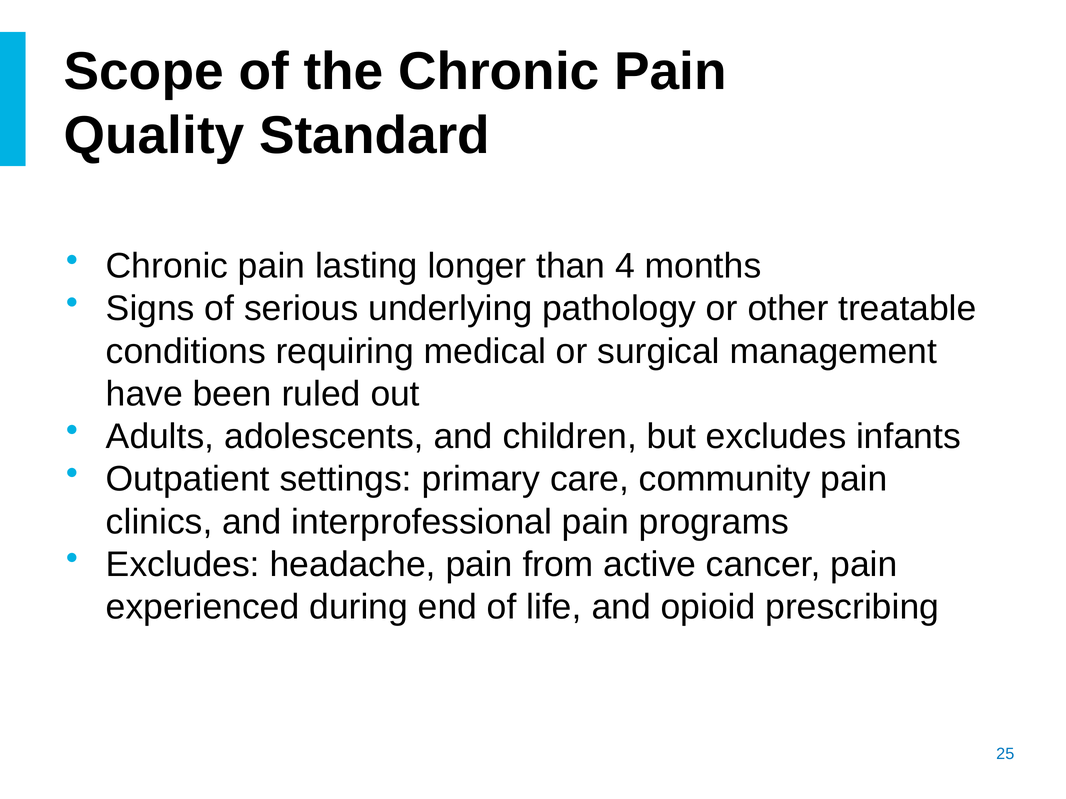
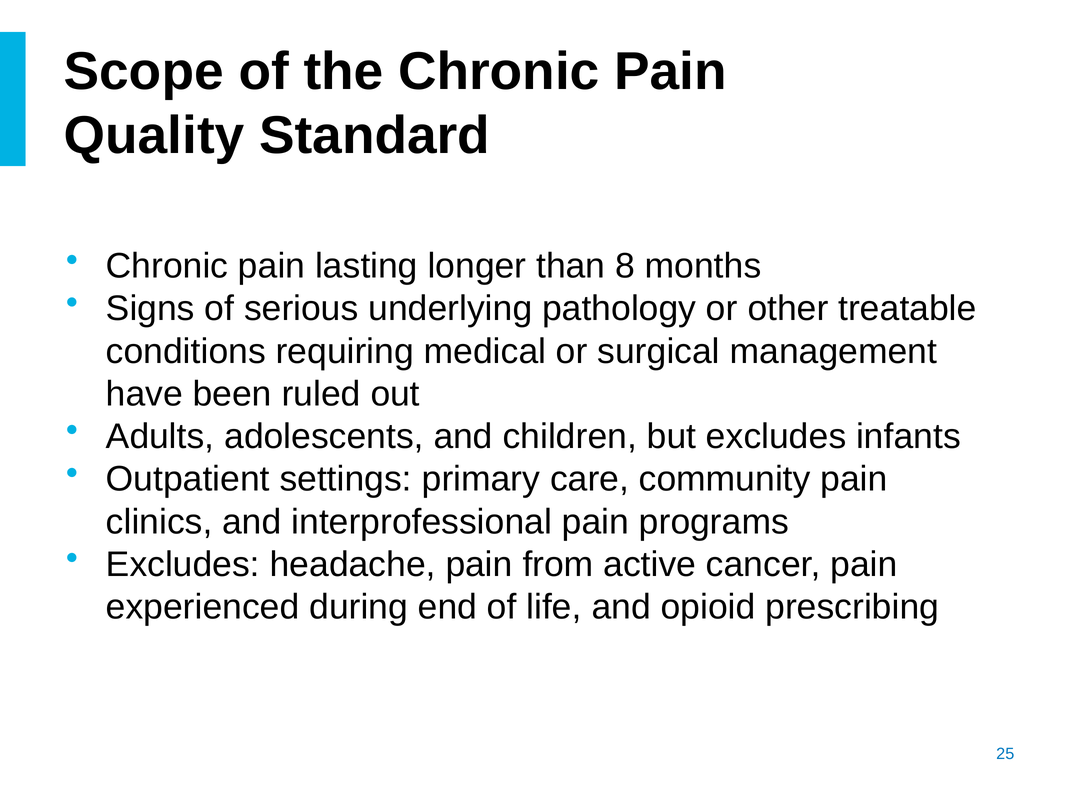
4: 4 -> 8
